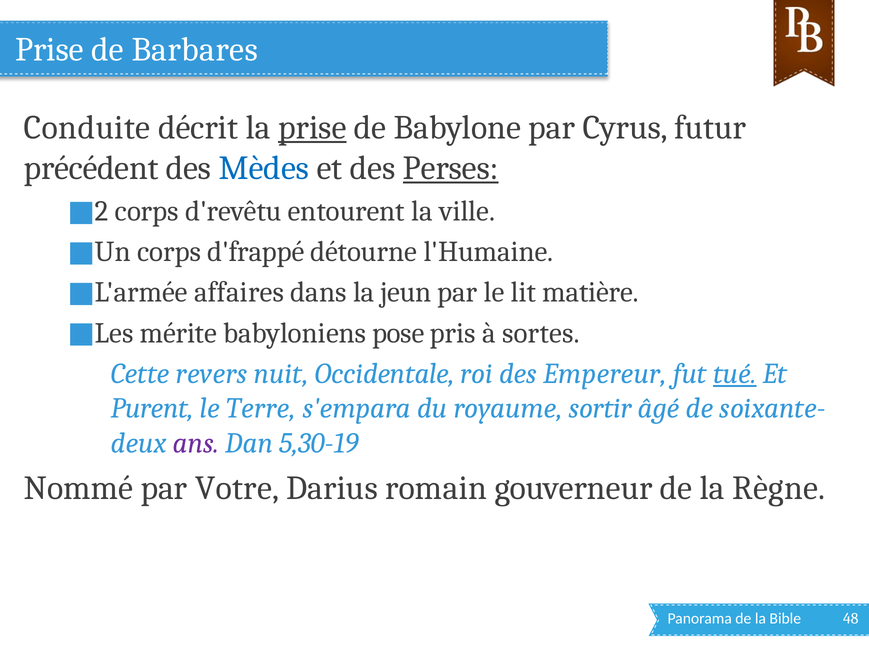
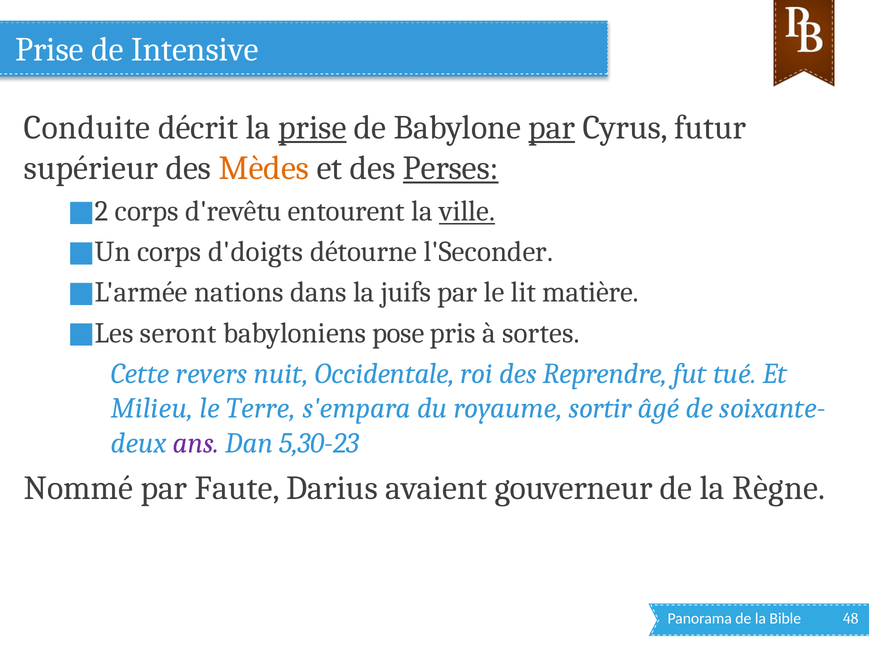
Barbares: Barbares -> Intensive
par at (552, 128) underline: none -> present
précédent: précédent -> supérieur
Mèdes colour: blue -> orange
ville underline: none -> present
d'frappé: d'frappé -> d'doigts
l'Humaine: l'Humaine -> l'Seconder
affaires: affaires -> nations
jeun: jeun -> juifs
mérite: mérite -> seront
Empereur: Empereur -> Reprendre
tué underline: present -> none
Purent: Purent -> Milieu
5,30-19: 5,30-19 -> 5,30-23
Votre: Votre -> Faute
romain: romain -> avaient
